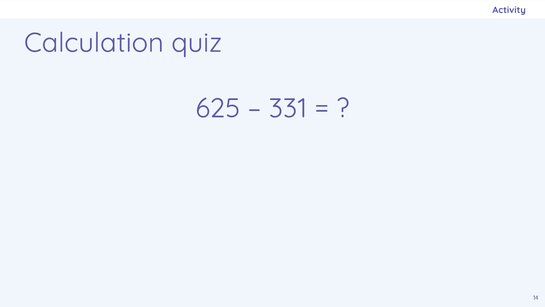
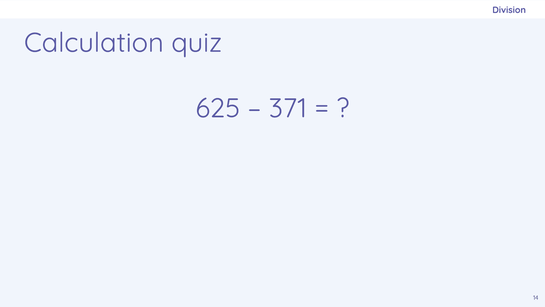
Activity: Activity -> Division
331: 331 -> 371
